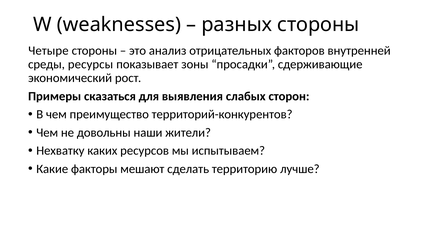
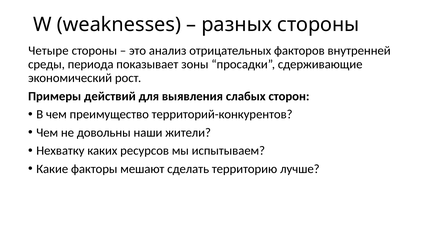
ресурсы: ресурсы -> периода
сказаться: сказаться -> действий
